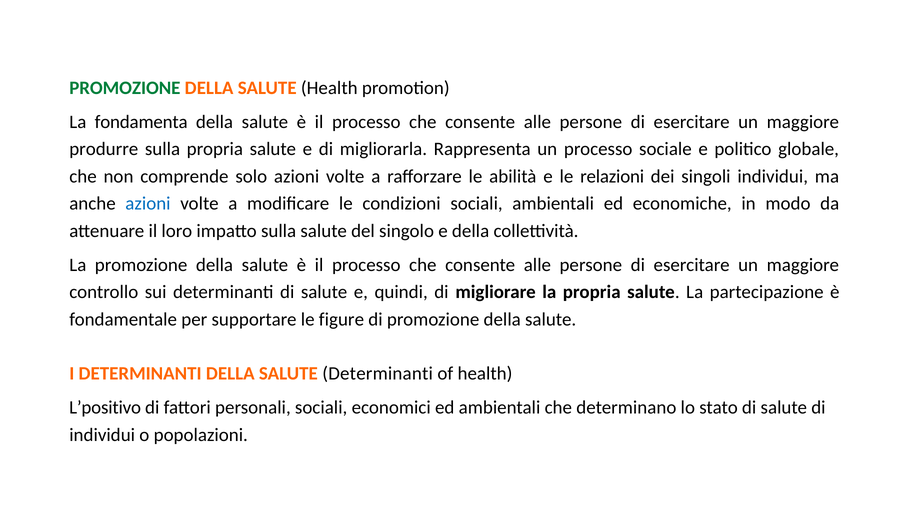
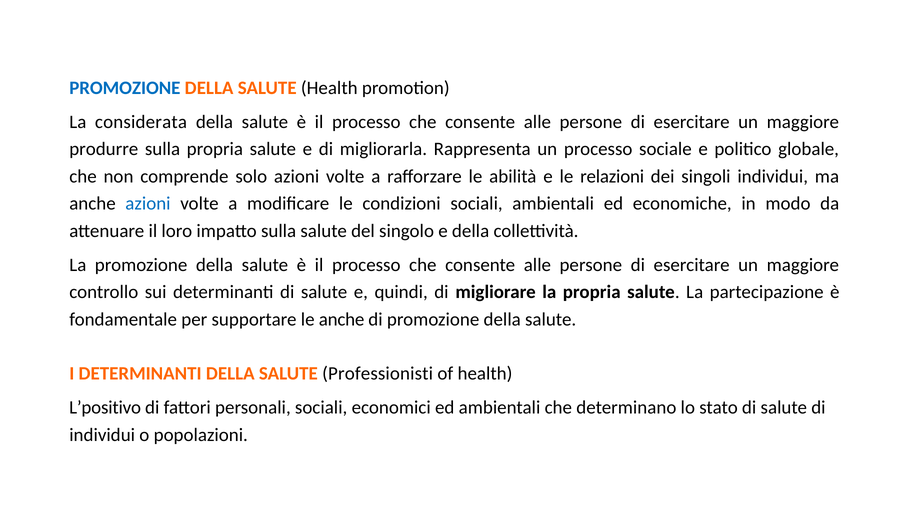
PROMOZIONE at (125, 88) colour: green -> blue
fondamenta: fondamenta -> considerata
le figure: figure -> anche
SALUTE Determinanti: Determinanti -> Professionisti
